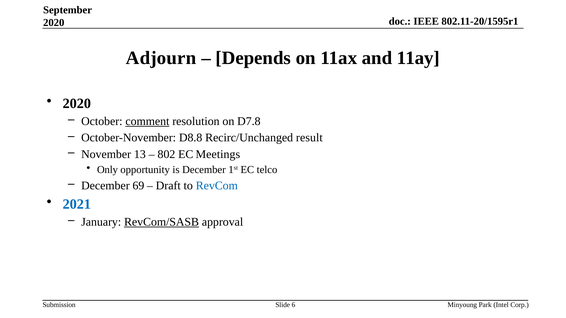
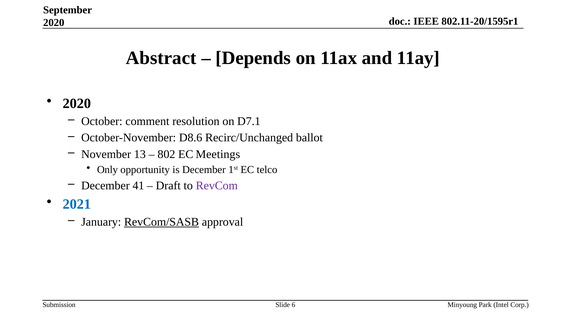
Adjourn: Adjourn -> Abstract
comment underline: present -> none
D7.8: D7.8 -> D7.1
D8.8: D8.8 -> D8.6
result: result -> ballot
69: 69 -> 41
RevCom colour: blue -> purple
